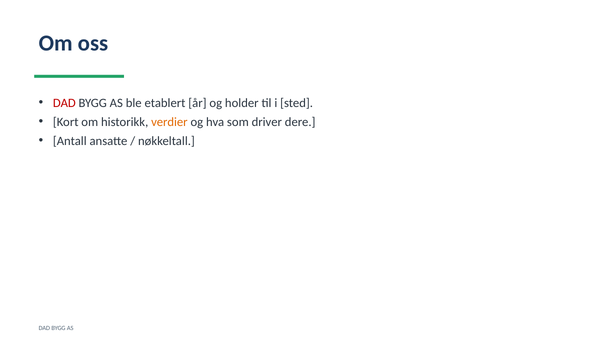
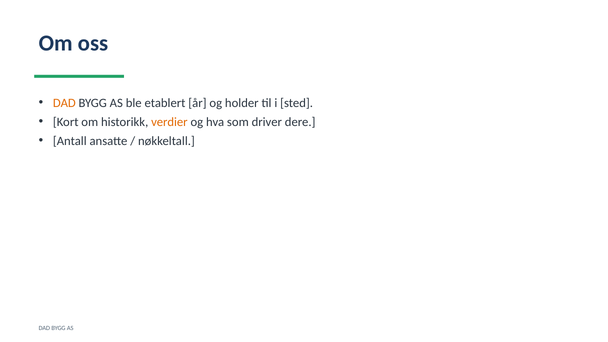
DAD at (64, 103) colour: red -> orange
